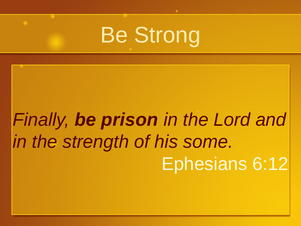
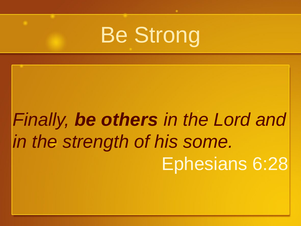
prison: prison -> others
6:12: 6:12 -> 6:28
